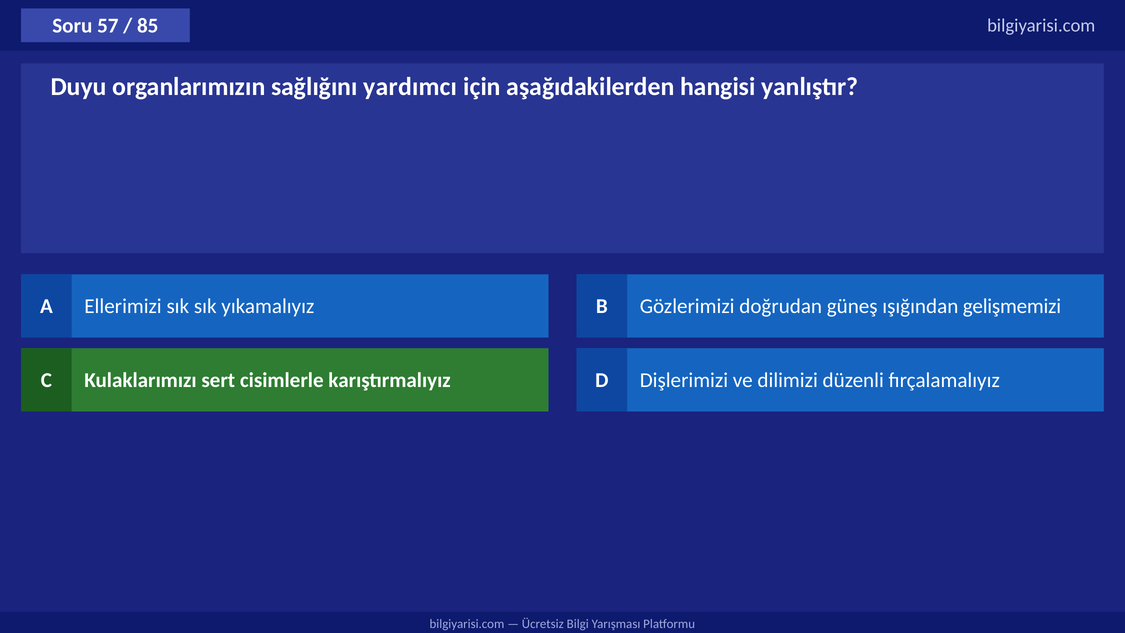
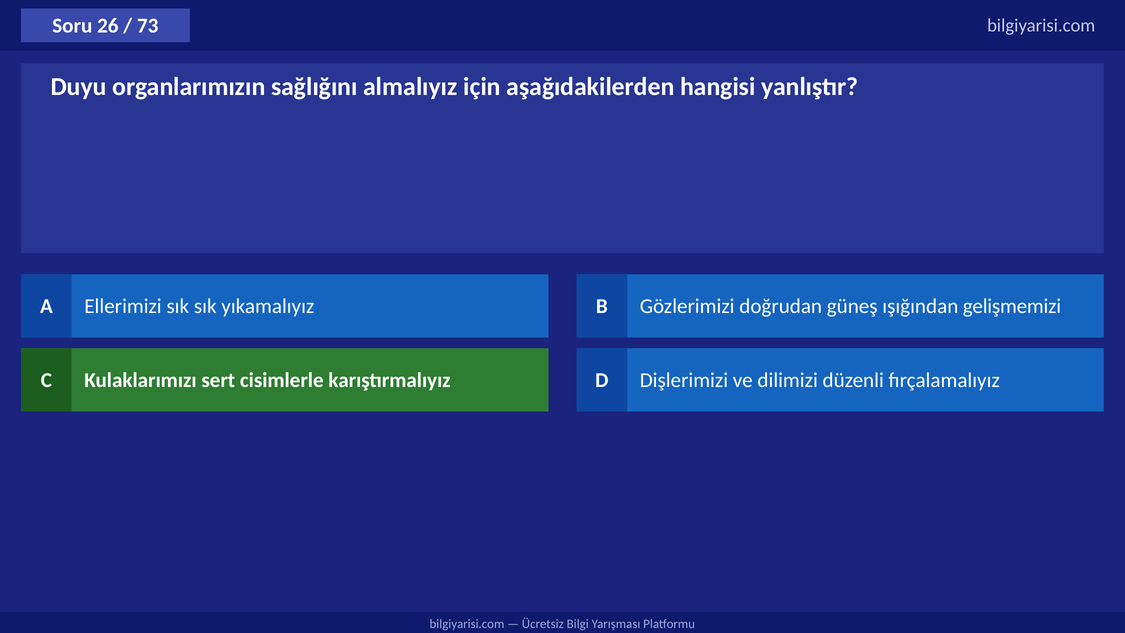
57: 57 -> 26
85: 85 -> 73
yardımcı: yardımcı -> almalıyız
